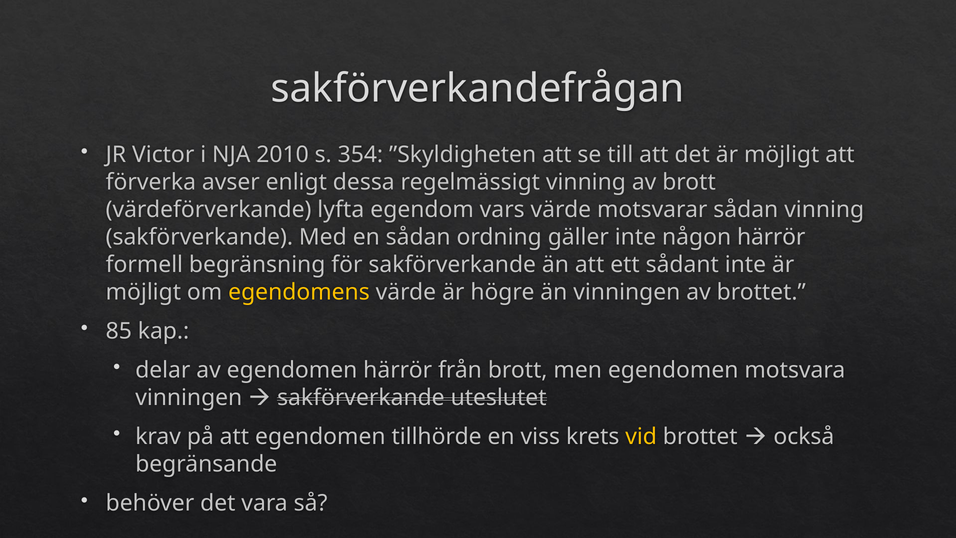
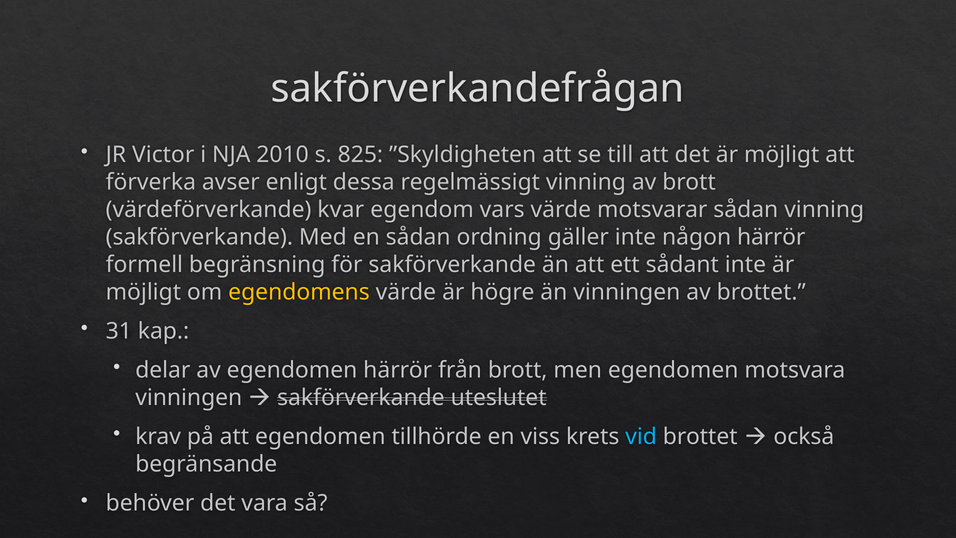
354: 354 -> 825
lyfta: lyfta -> kvar
85: 85 -> 31
vid colour: yellow -> light blue
